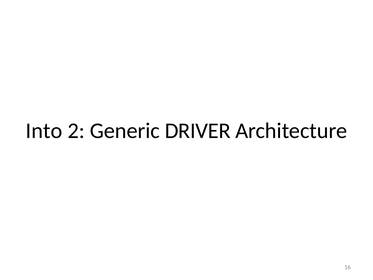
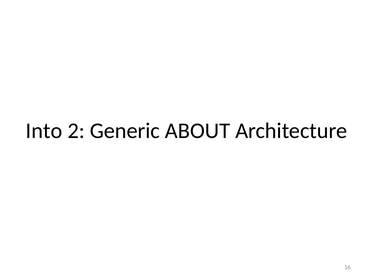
DRIVER: DRIVER -> ABOUT
